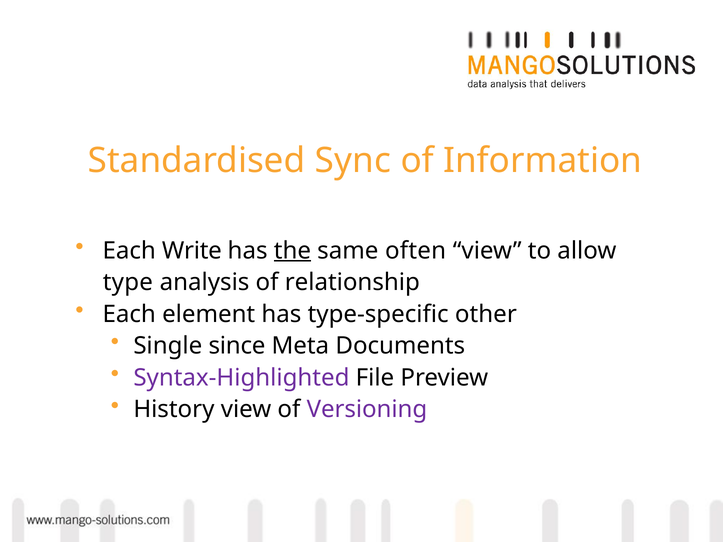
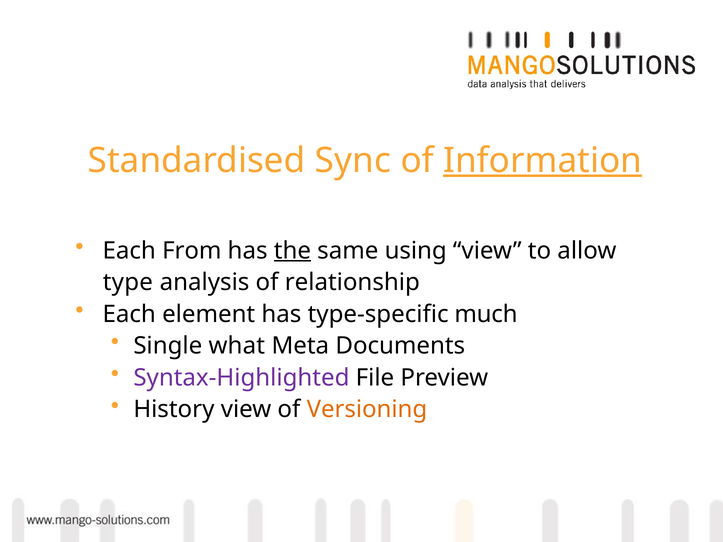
Information underline: none -> present
Write: Write -> From
often: often -> using
other: other -> much
since: since -> what
Versioning colour: purple -> orange
